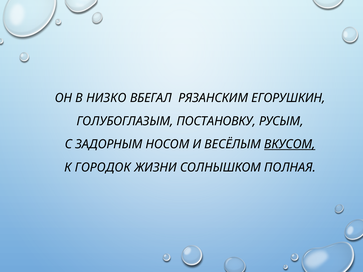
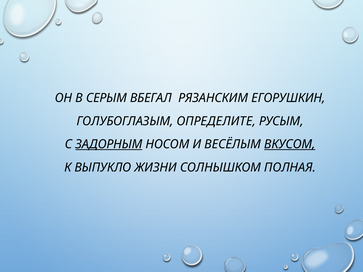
НИЗКО: НИЗКО -> СЕРЫМ
ПОСТАНОВКУ: ПОСТАНОВКУ -> ОПРЕДЕЛИТЕ
ЗАДОРНЫМ underline: none -> present
ГОРОДОК: ГОРОДОК -> ВЫПУКЛО
